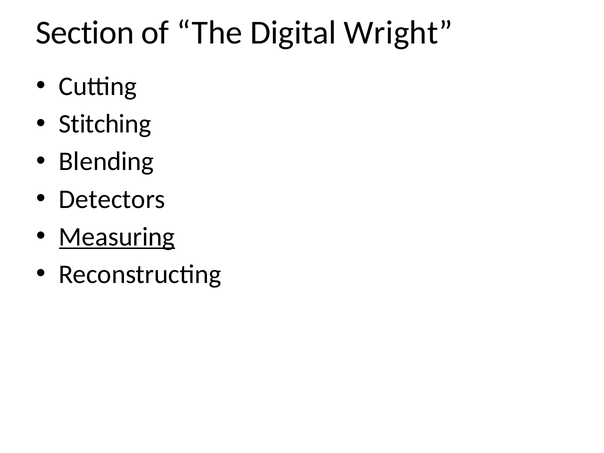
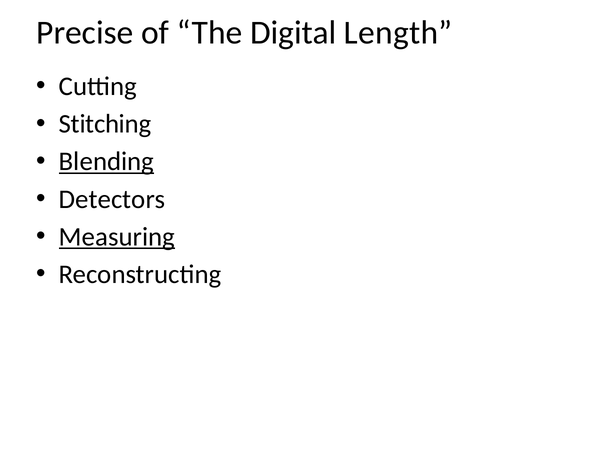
Section: Section -> Precise
Wright: Wright -> Length
Blending underline: none -> present
